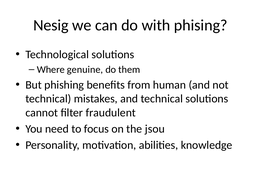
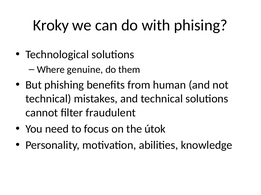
Nesig: Nesig -> Kroky
jsou: jsou -> útok
